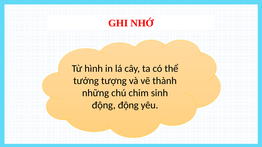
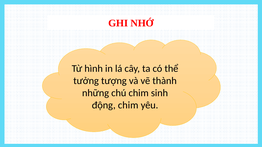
động động: động -> chim
